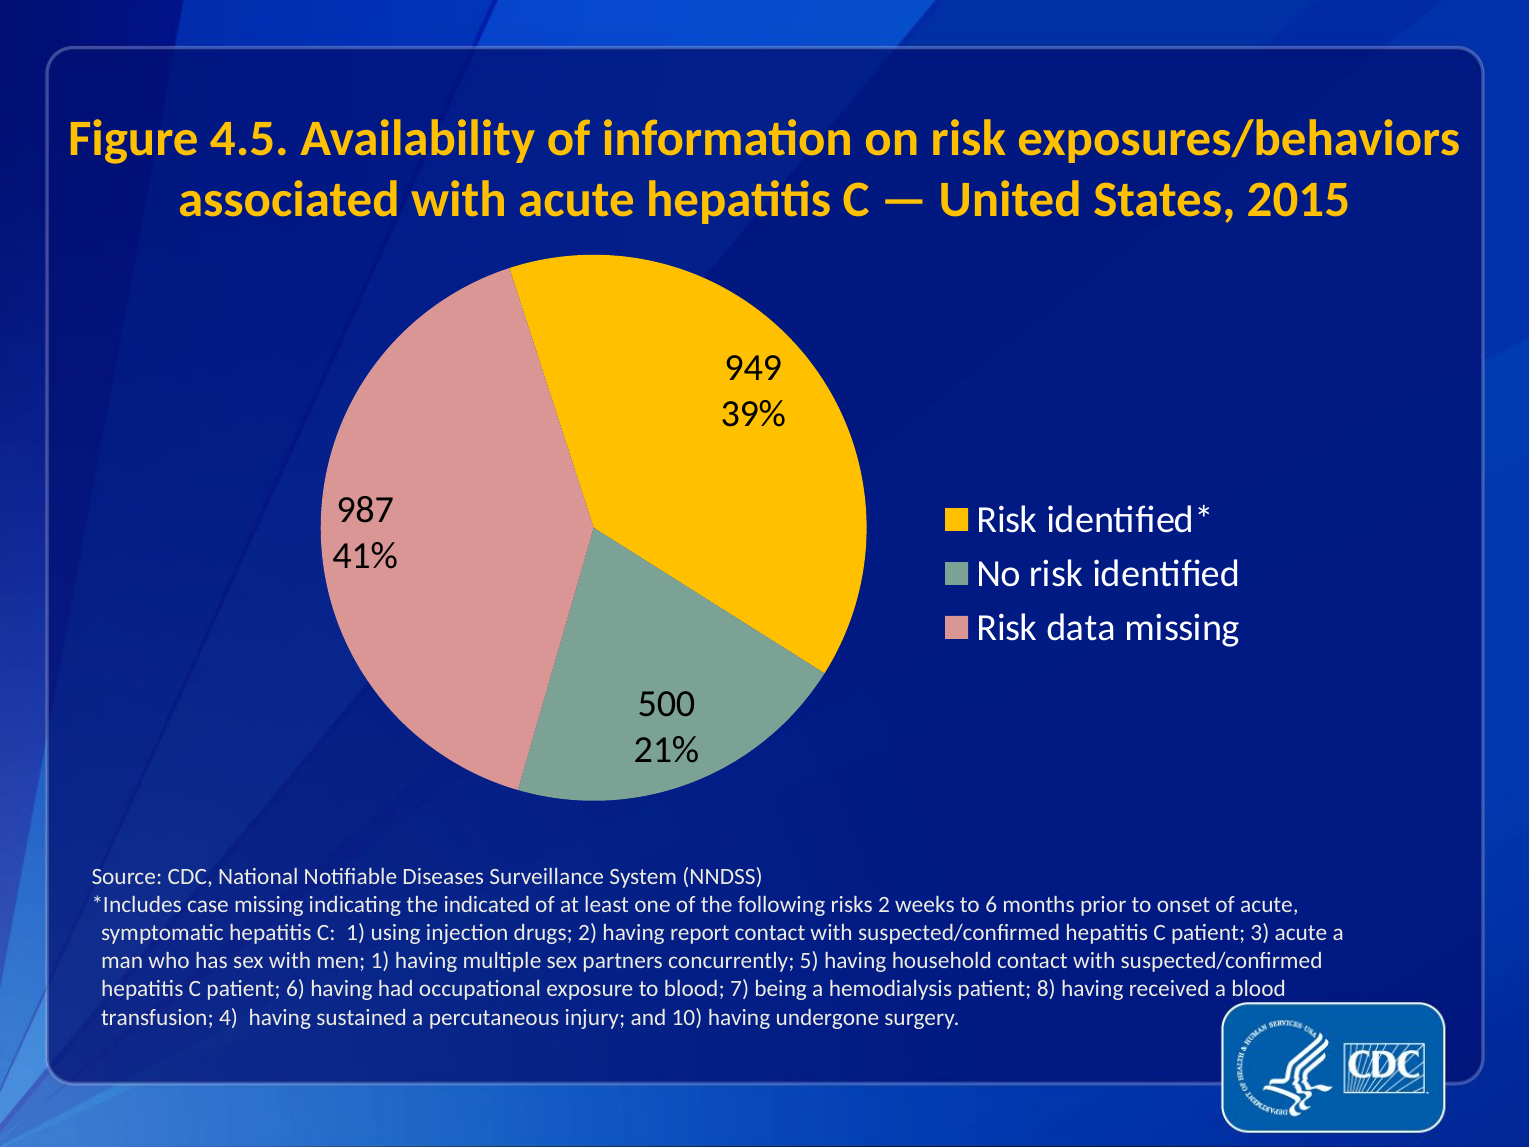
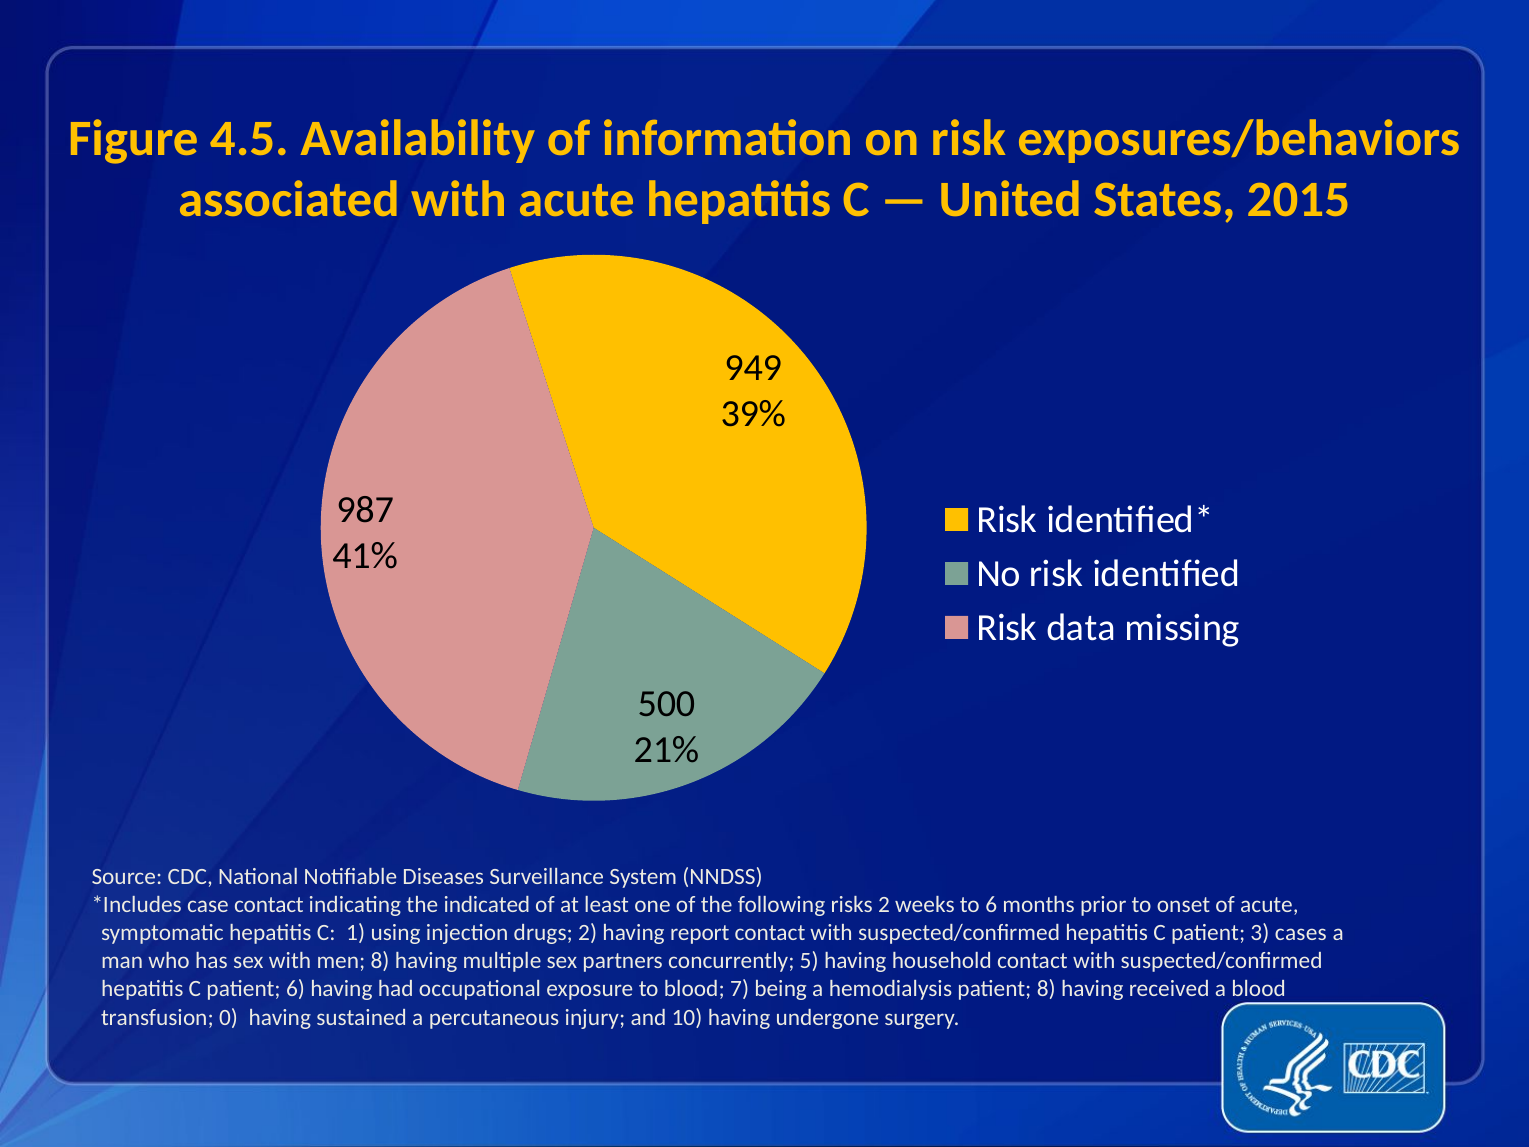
case missing: missing -> contact
3 acute: acute -> cases
men 1: 1 -> 8
4: 4 -> 0
